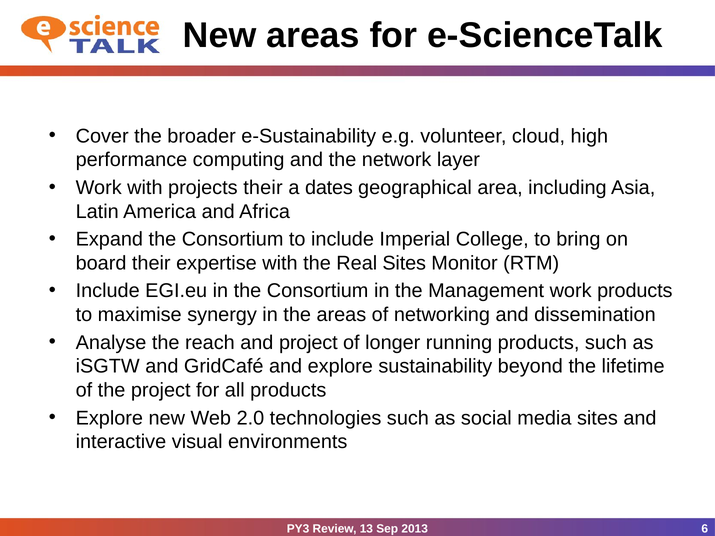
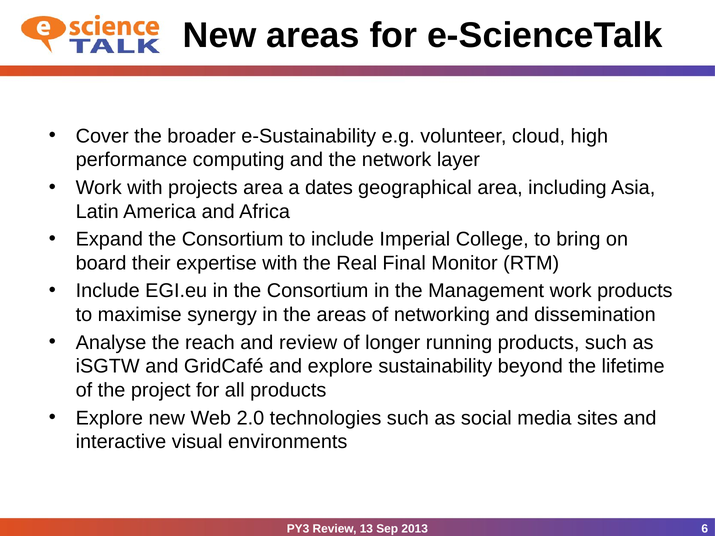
projects their: their -> area
Real Sites: Sites -> Final
and project: project -> review
